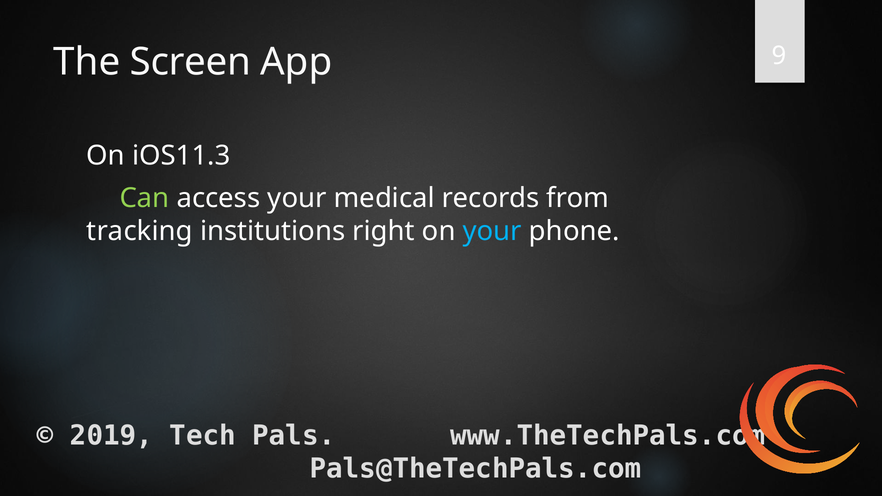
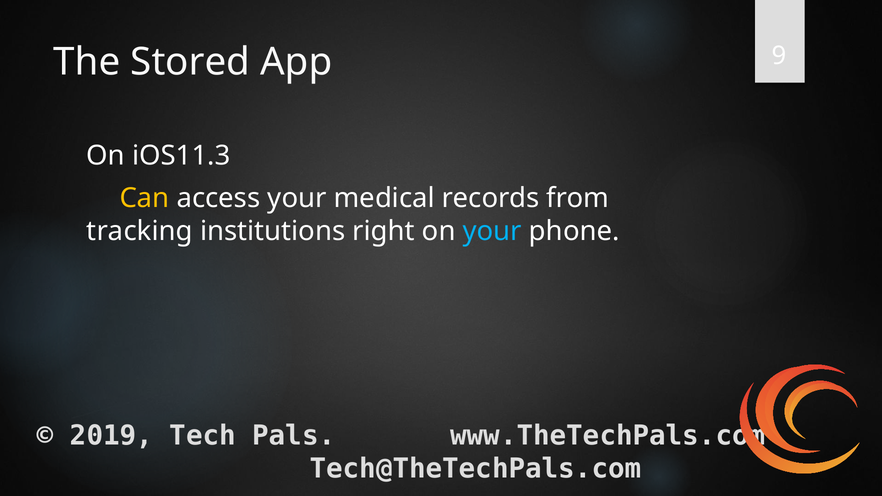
Screen: Screen -> Stored
Can colour: light green -> yellow
Pals@TheTechPals.com: Pals@TheTechPals.com -> Tech@TheTechPals.com
